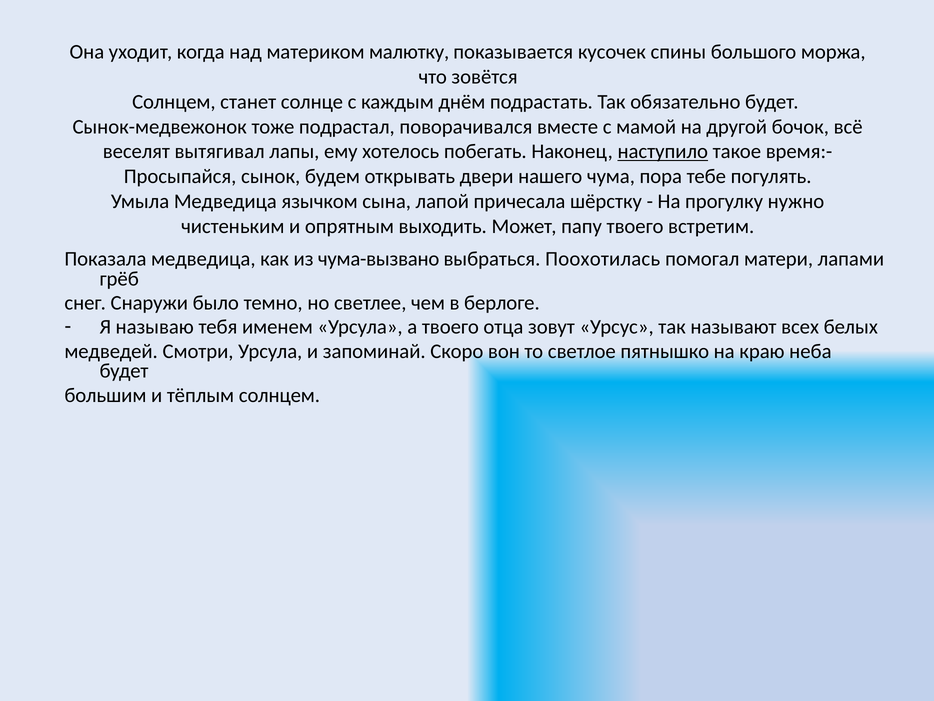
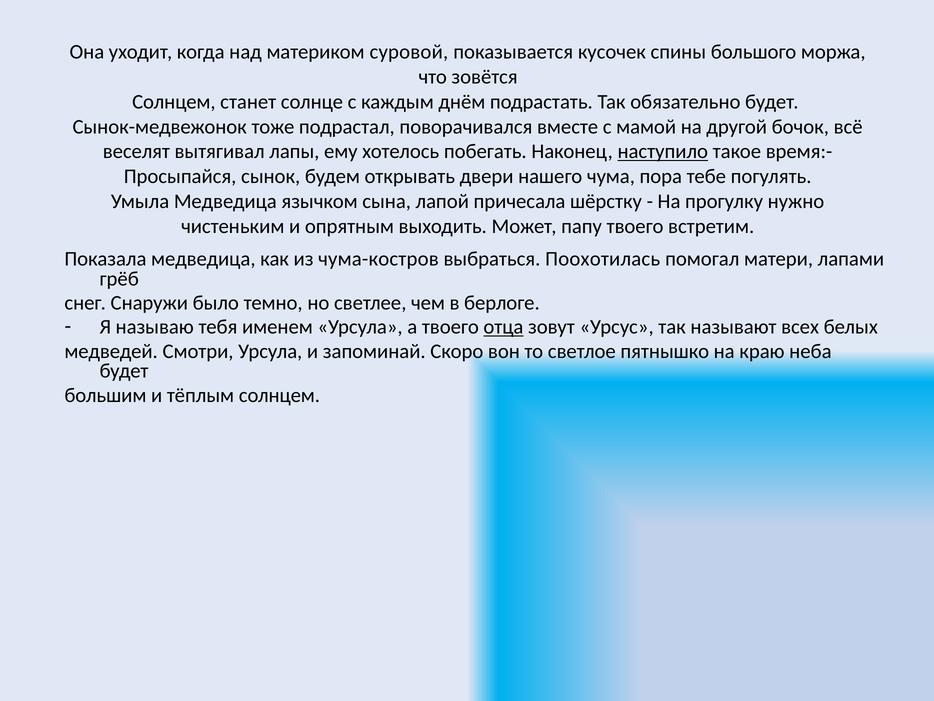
малютку: малютку -> суровой
чума-вызвано: чума-вызвано -> чума-костров
отца underline: none -> present
